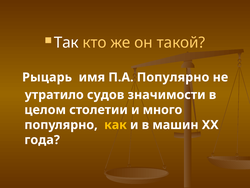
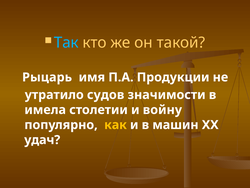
Так colour: white -> light blue
П.А Популярно: Популярно -> Продукции
целом: целом -> имела
много: много -> войну
года: года -> удач
